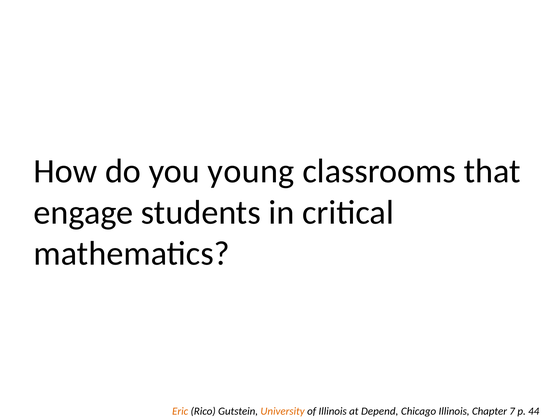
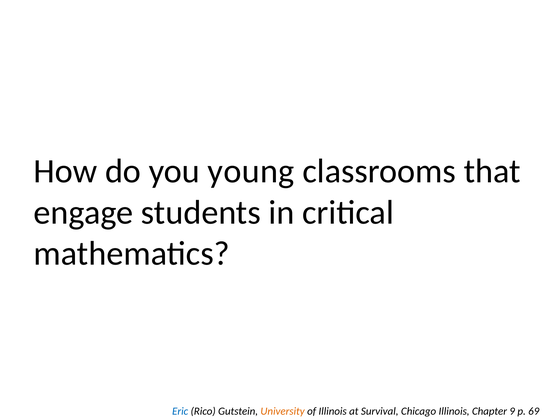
Eric colour: orange -> blue
Depend: Depend -> Survival
7: 7 -> 9
44: 44 -> 69
